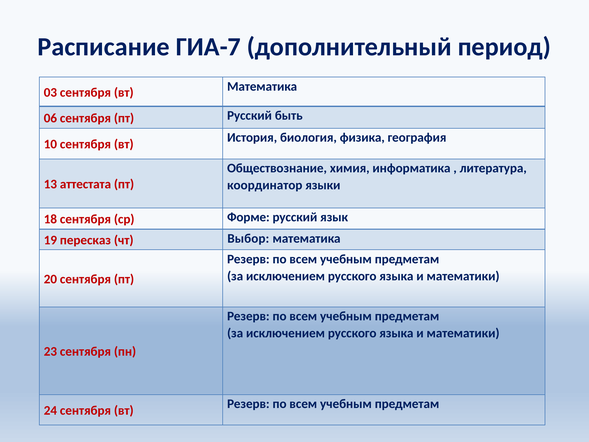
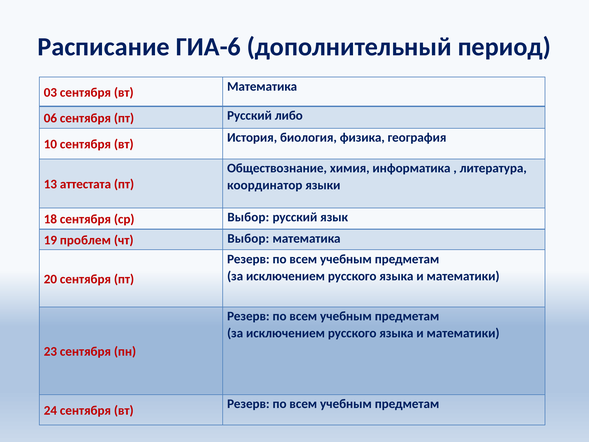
ГИА-7: ГИА-7 -> ГИА-6
быть: быть -> либо
ср Форме: Форме -> Выбор
пересказ: пересказ -> проблем
